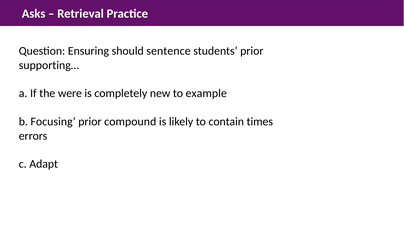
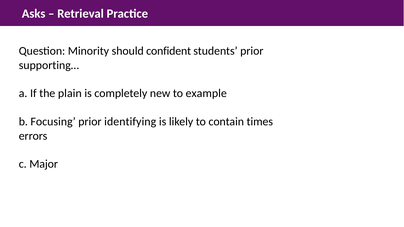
Ensuring: Ensuring -> Minority
sentence: sentence -> confident
were: were -> plain
compound: compound -> identifying
Adapt: Adapt -> Major
